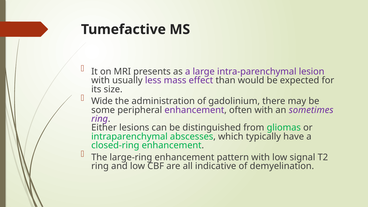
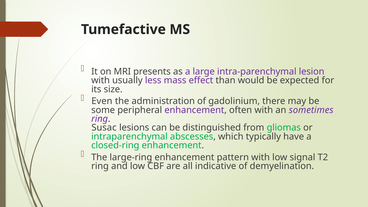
Wide: Wide -> Even
Either: Either -> Susac
